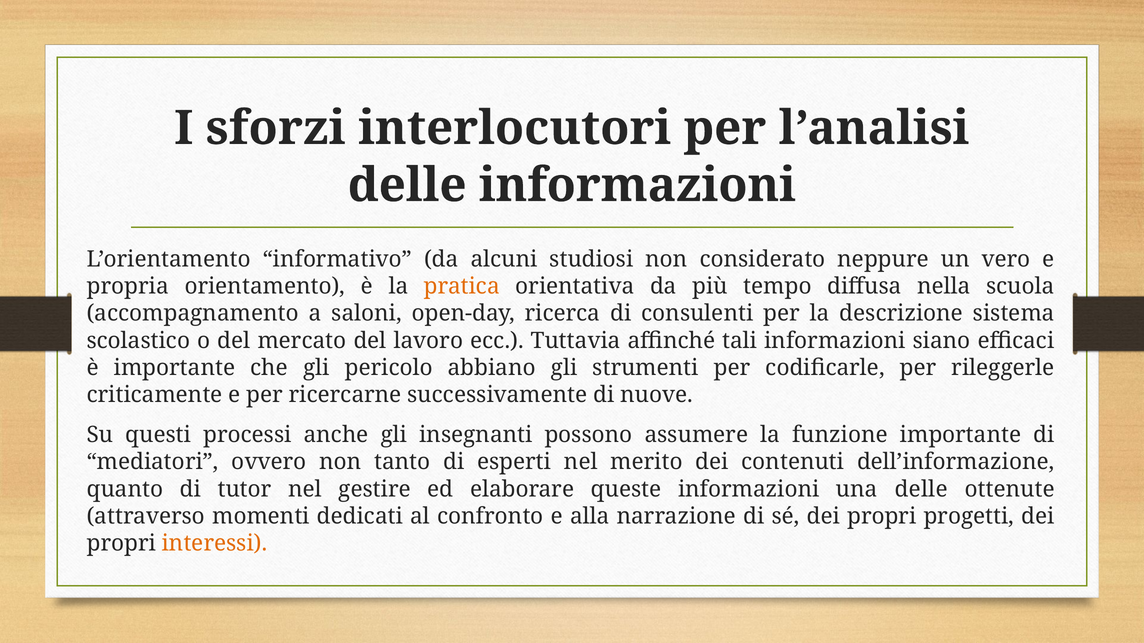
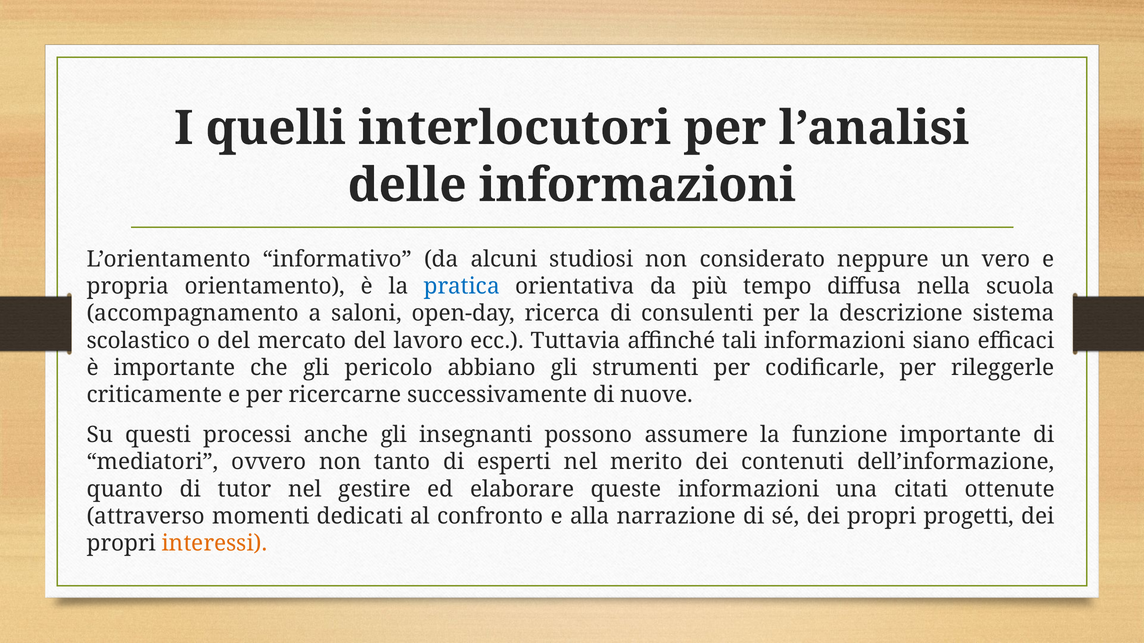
sforzi: sforzi -> quelli
pratica colour: orange -> blue
una delle: delle -> citati
